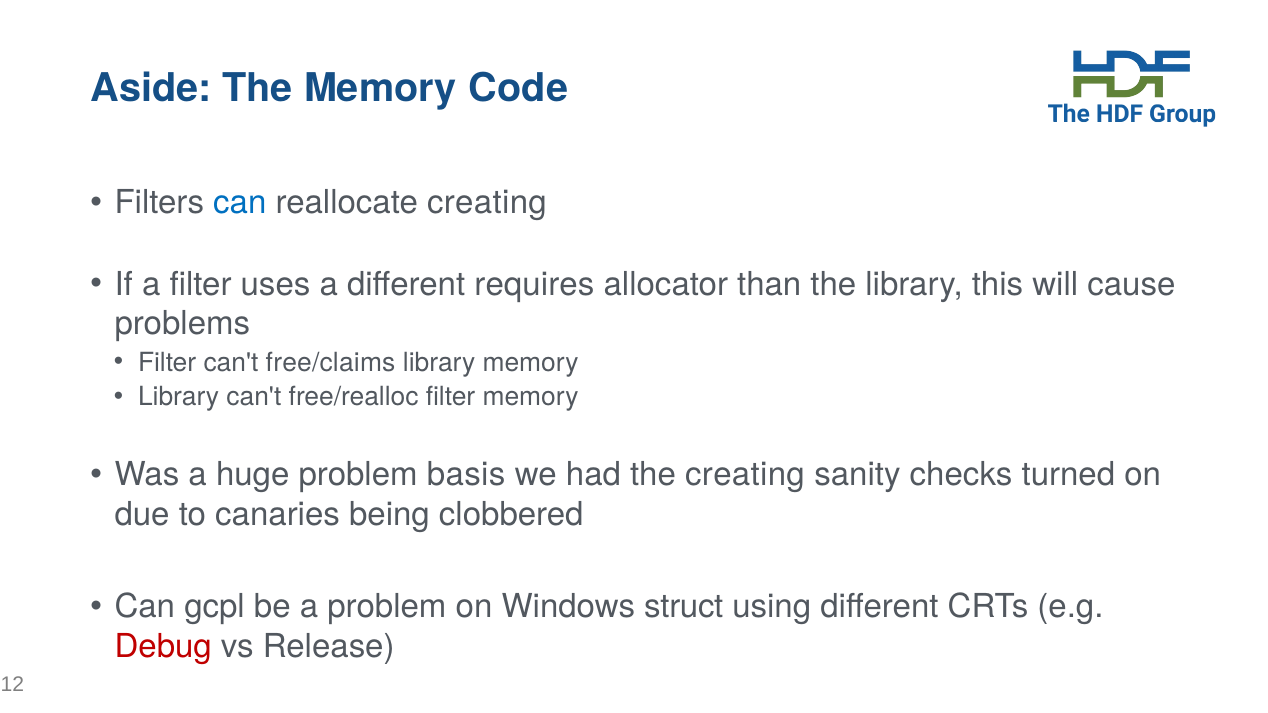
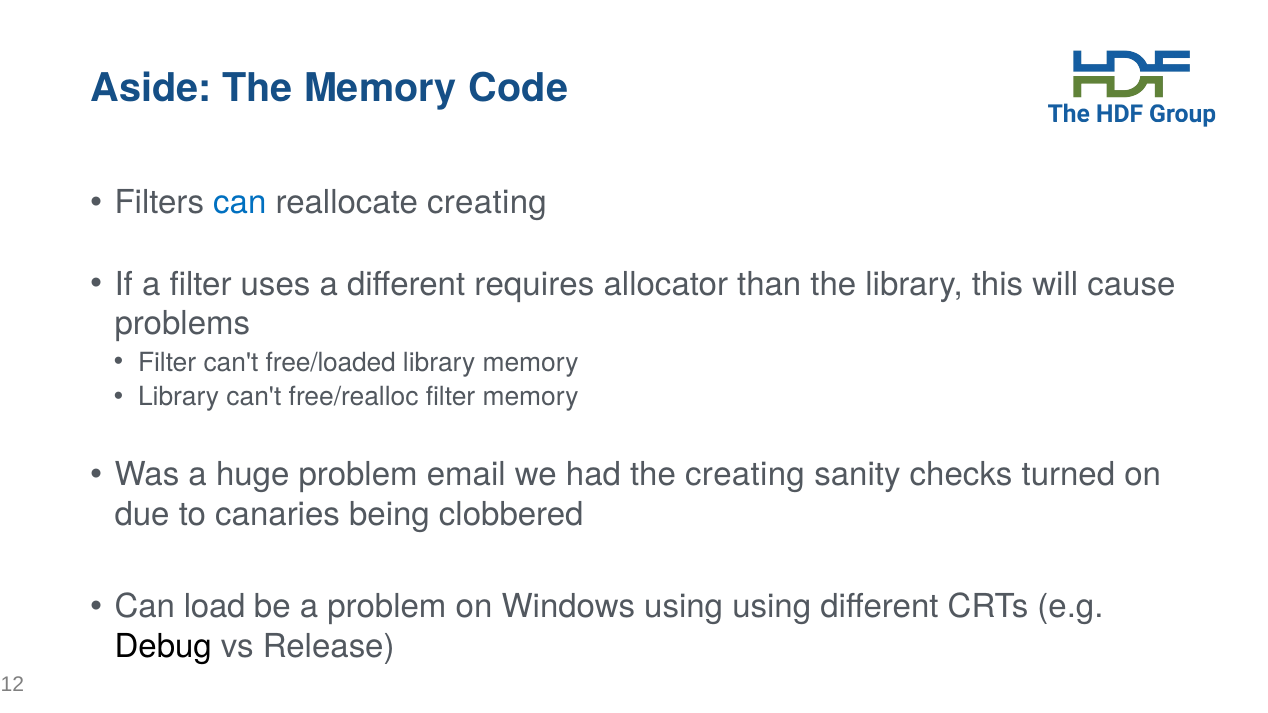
free/claims: free/claims -> free/loaded
basis: basis -> email
gcpl: gcpl -> load
Windows struct: struct -> using
Debug colour: red -> black
